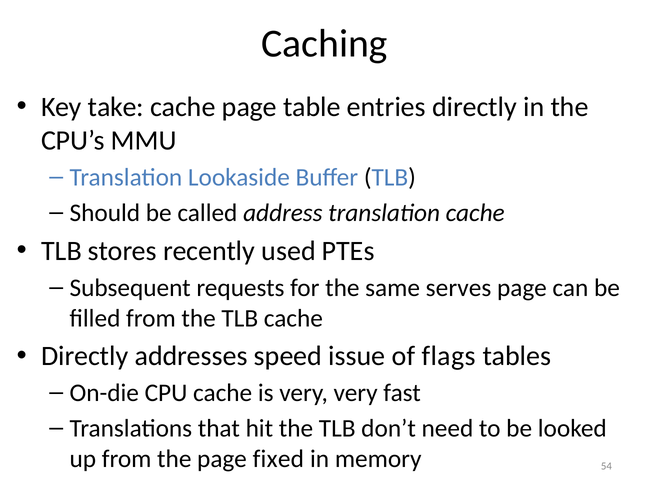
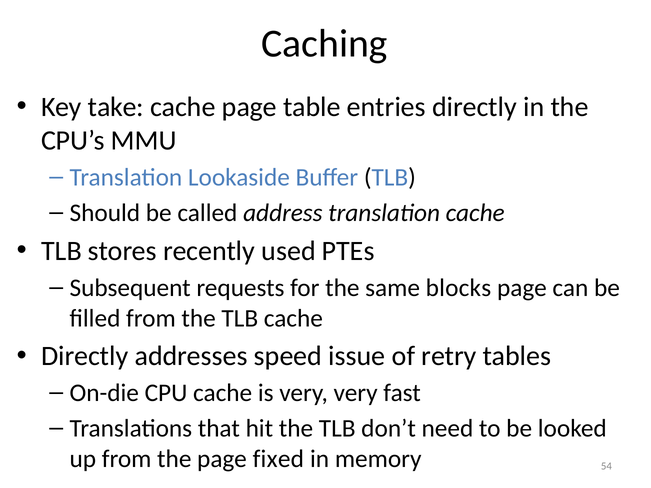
serves: serves -> blocks
flags: flags -> retry
